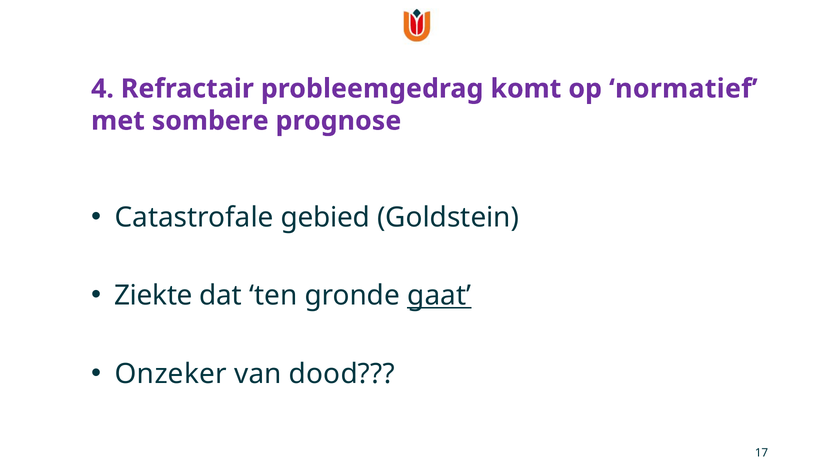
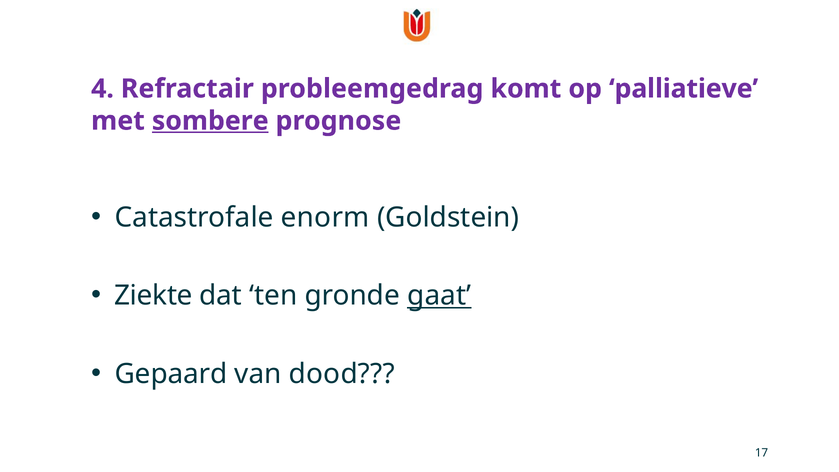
normatief: normatief -> palliatieve
sombere underline: none -> present
gebied: gebied -> enorm
Onzeker: Onzeker -> Gepaard
